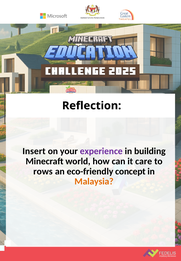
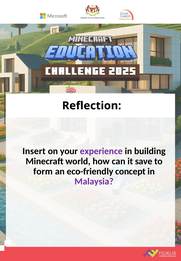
care: care -> save
rows: rows -> form
Malaysia colour: orange -> purple
